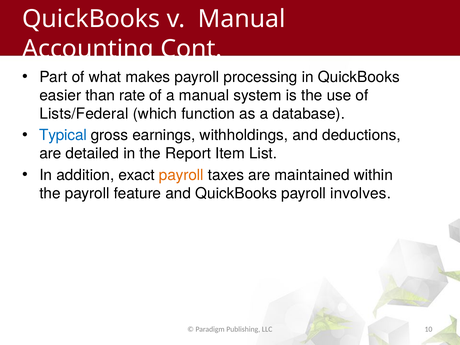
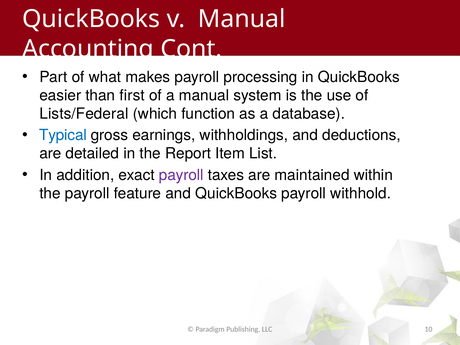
rate: rate -> first
payroll at (181, 175) colour: orange -> purple
involves: involves -> withhold
